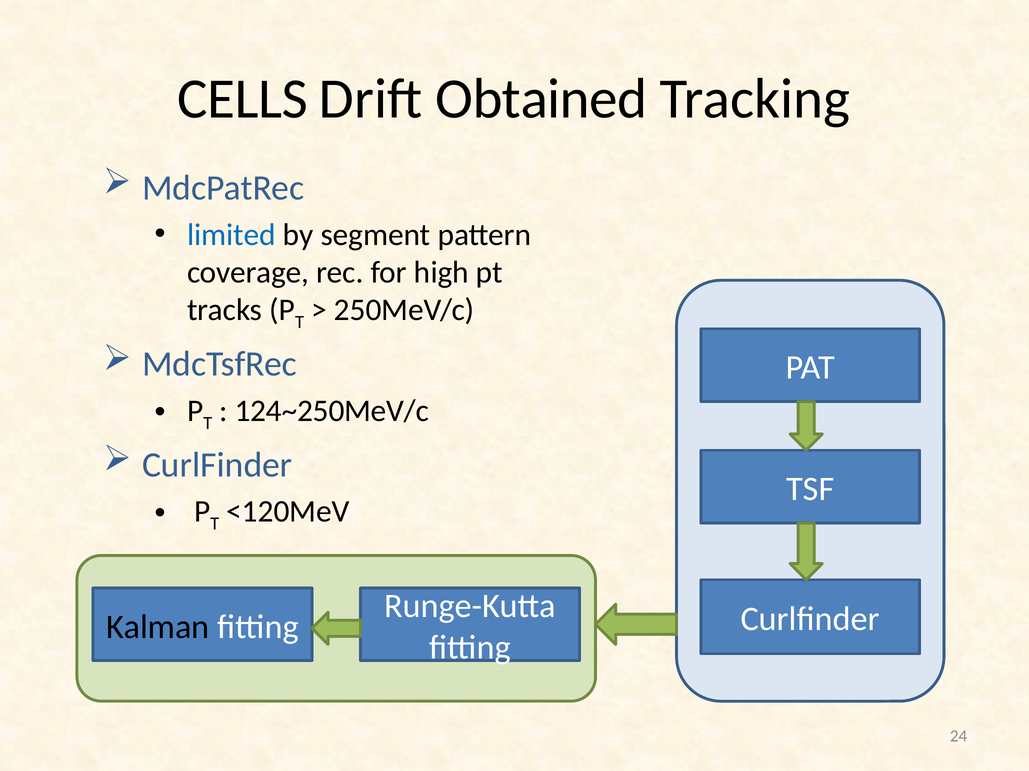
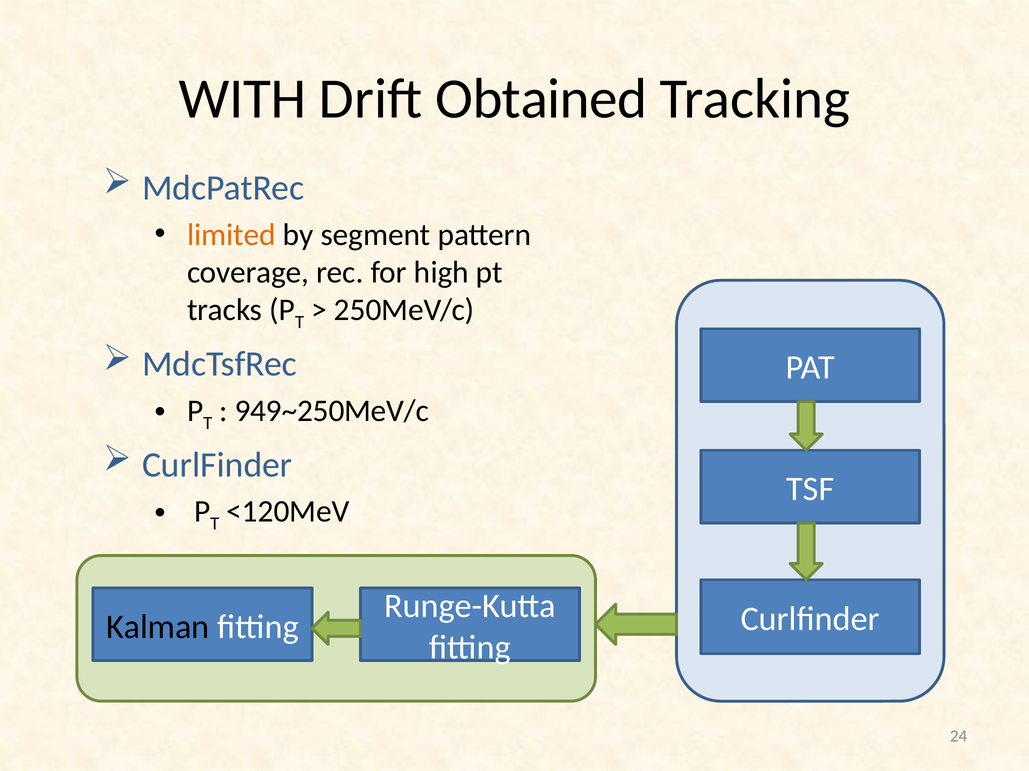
CELLS: CELLS -> WITH
limited colour: blue -> orange
124~250MeV/c: 124~250MeV/c -> 949~250MeV/c
